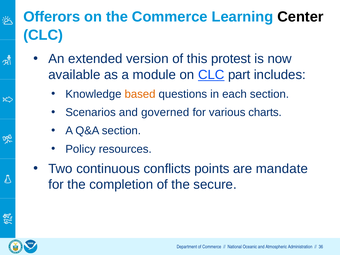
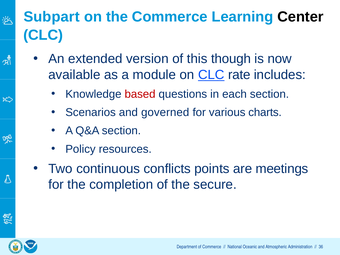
Offerors: Offerors -> Subpart
protest: protest -> though
part: part -> rate
based colour: orange -> red
mandate: mandate -> meetings
